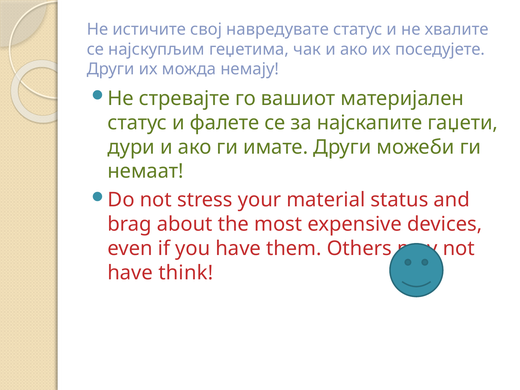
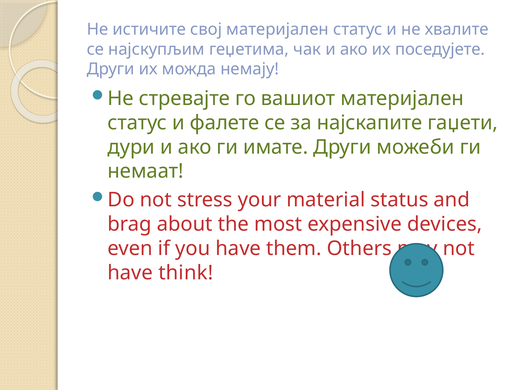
свој навредувате: навредувате -> материјален
